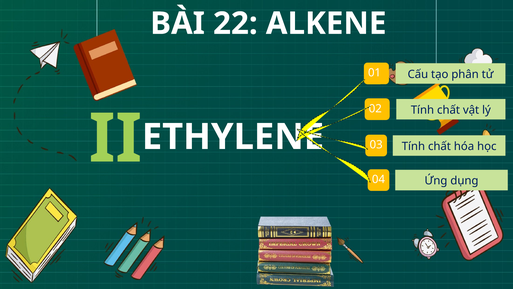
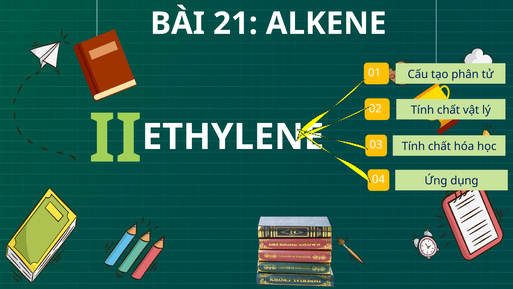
22: 22 -> 21
